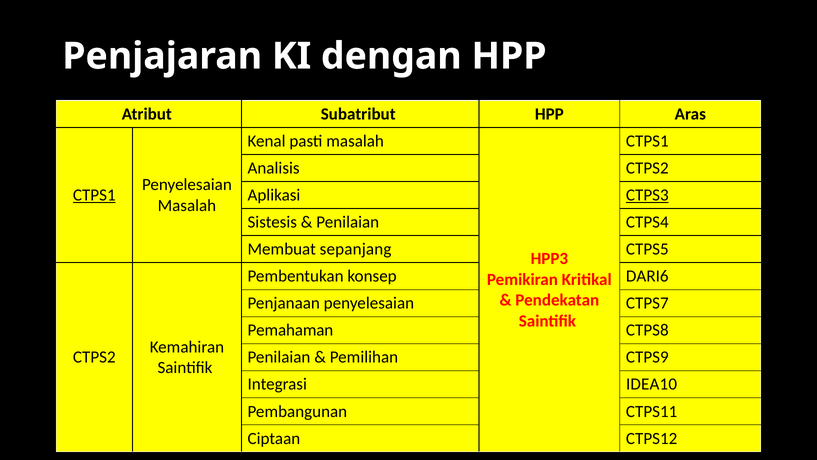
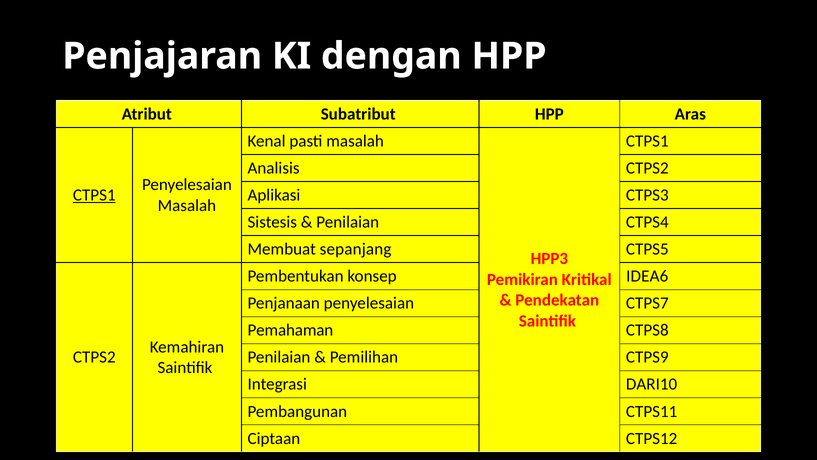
CTPS3 underline: present -> none
DARI6: DARI6 -> IDEA6
IDEA10: IDEA10 -> DARI10
